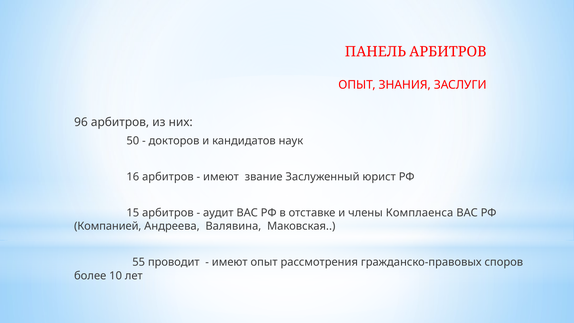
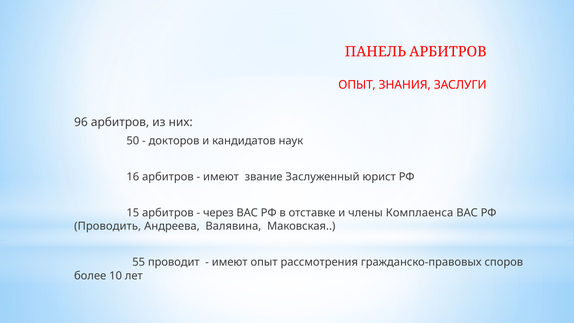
аудит: аудит -> через
Компанией: Компанией -> Проводить
